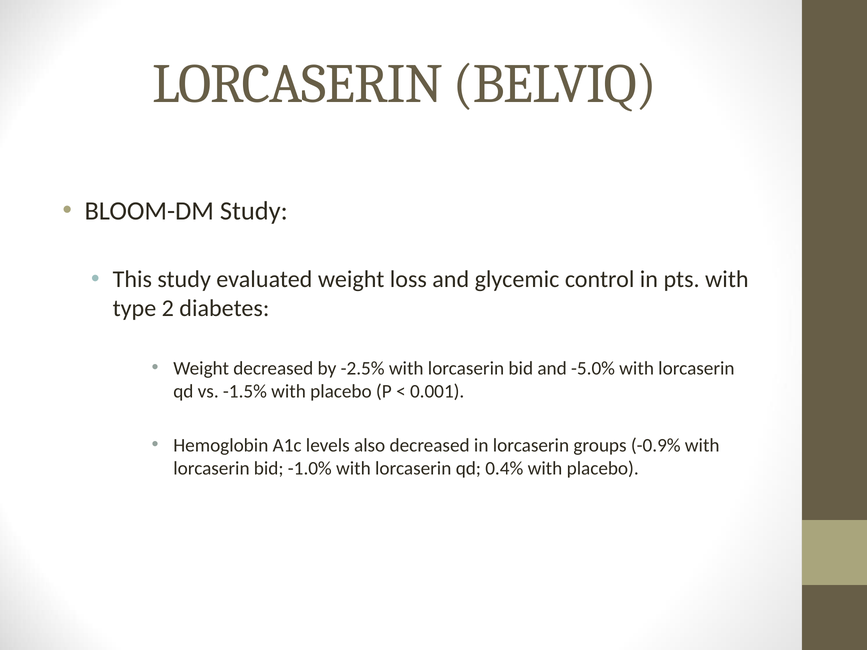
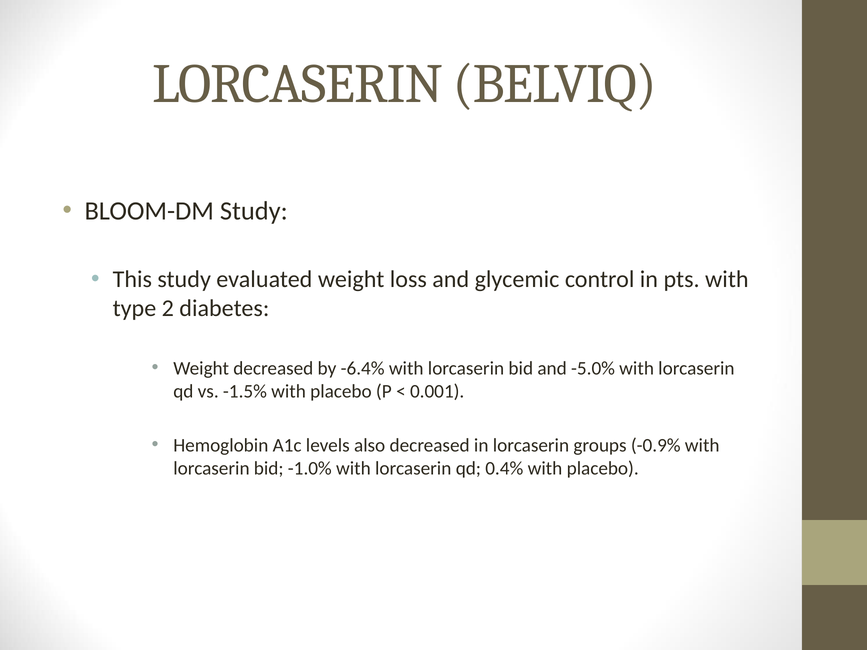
-2.5%: -2.5% -> -6.4%
